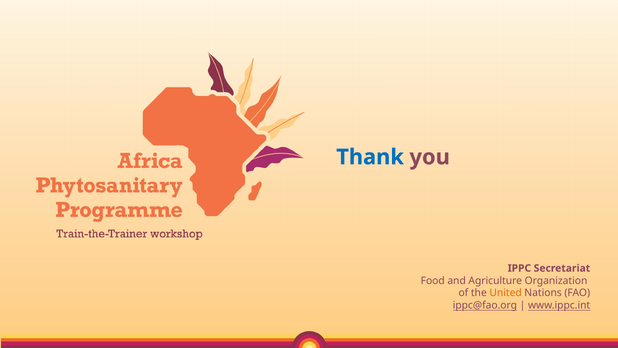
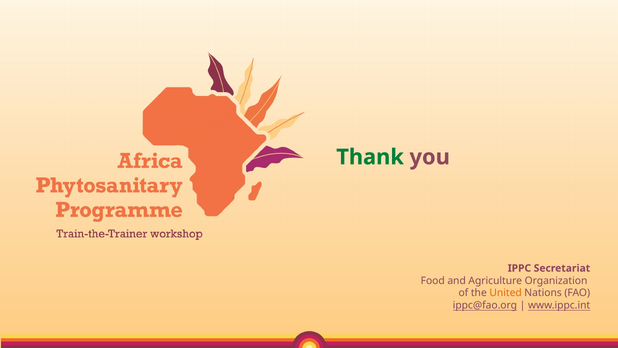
Thank colour: blue -> green
